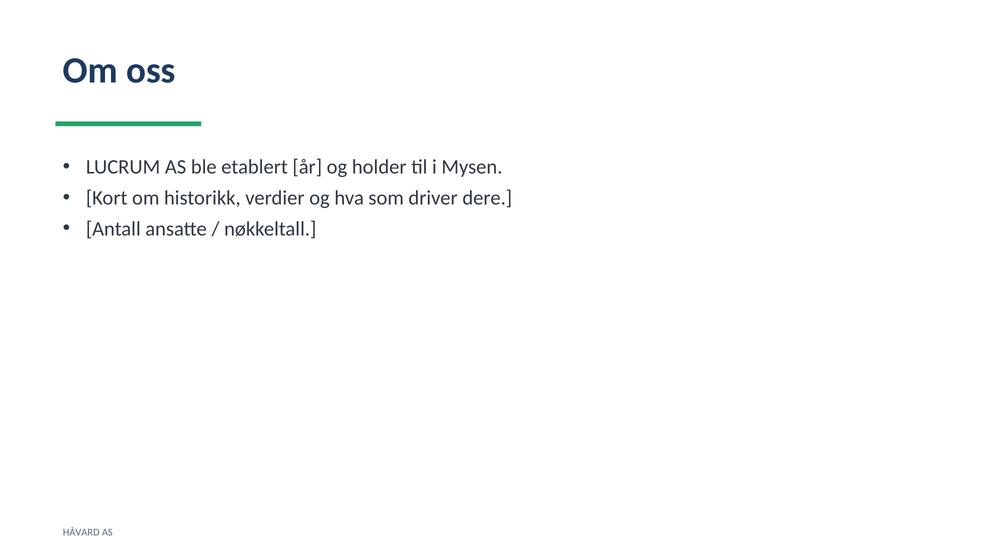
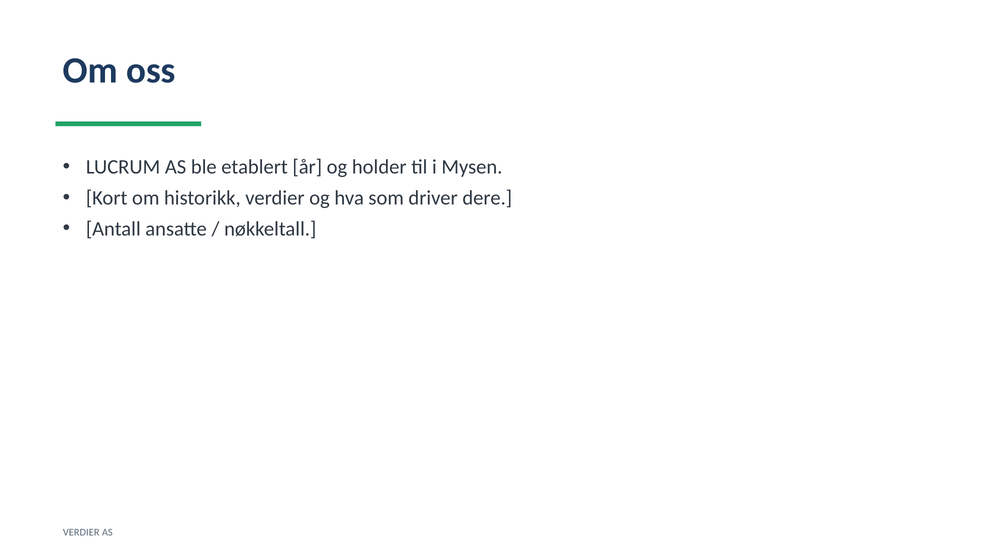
HÅVARD at (81, 533): HÅVARD -> VERDIER
